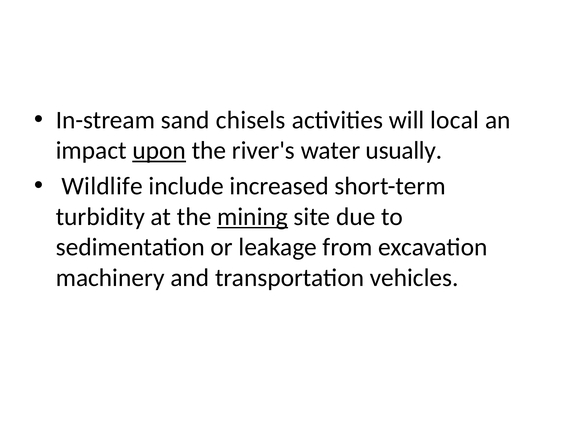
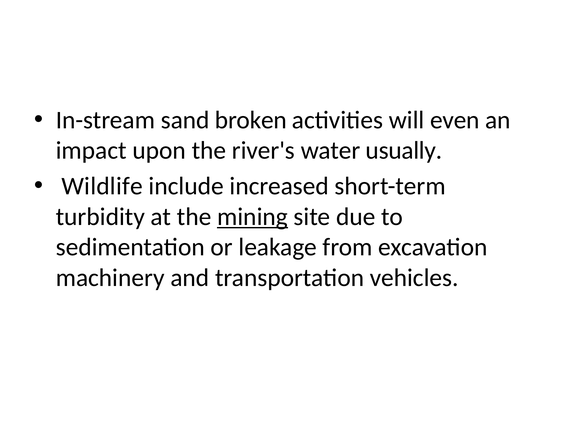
chisels: chisels -> broken
local: local -> even
upon underline: present -> none
